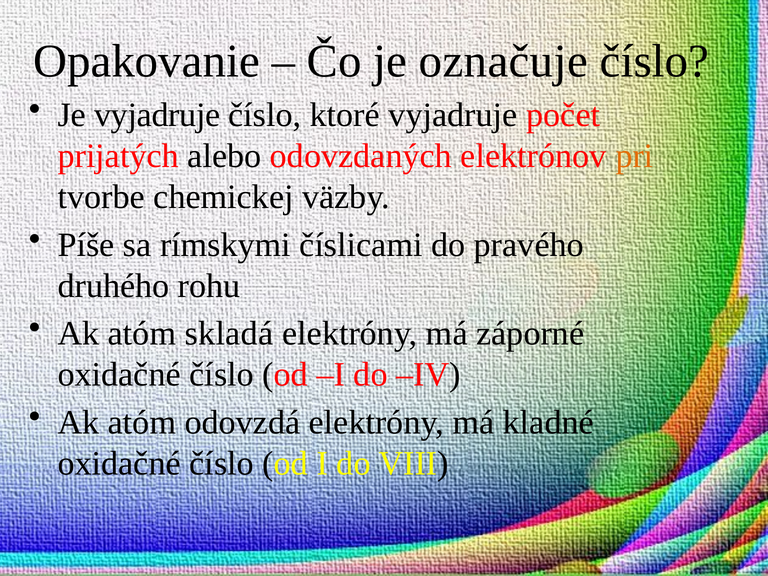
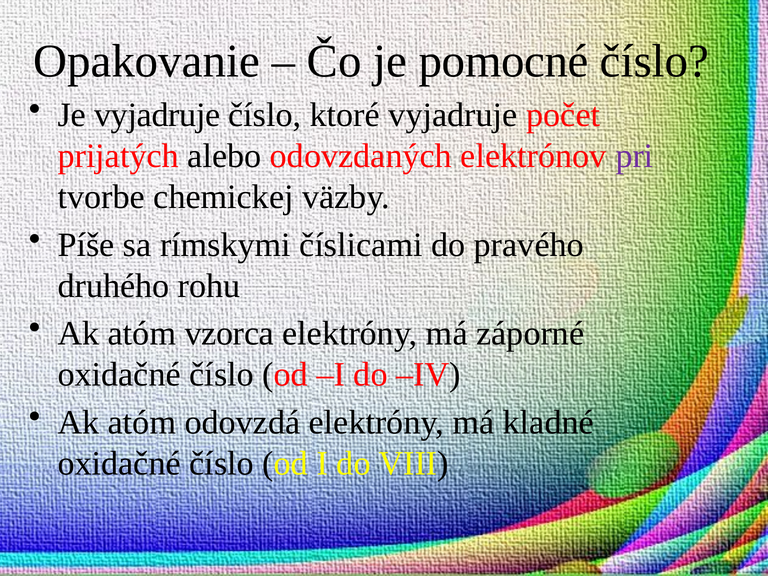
označuje: označuje -> pomocné
pri colour: orange -> purple
skladá: skladá -> vzorca
